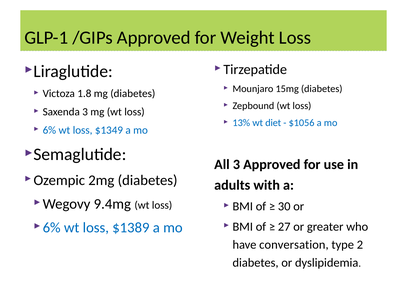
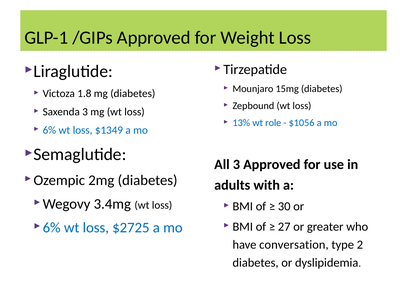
diet: diet -> role
9.4mg: 9.4mg -> 3.4mg
$1389: $1389 -> $2725
